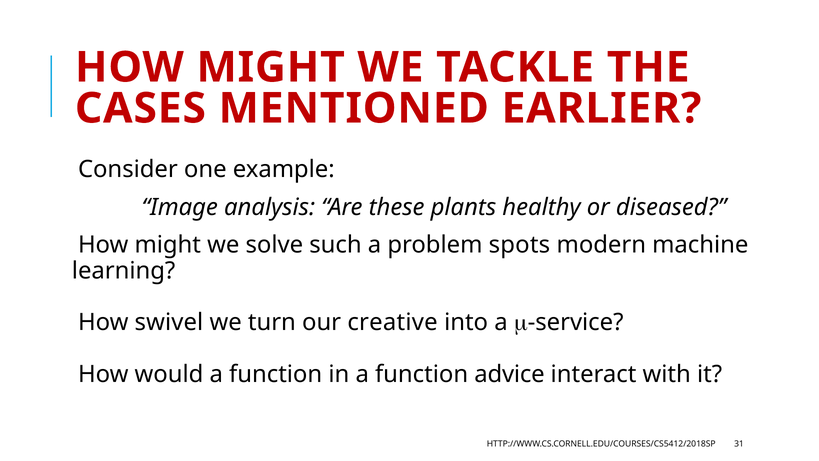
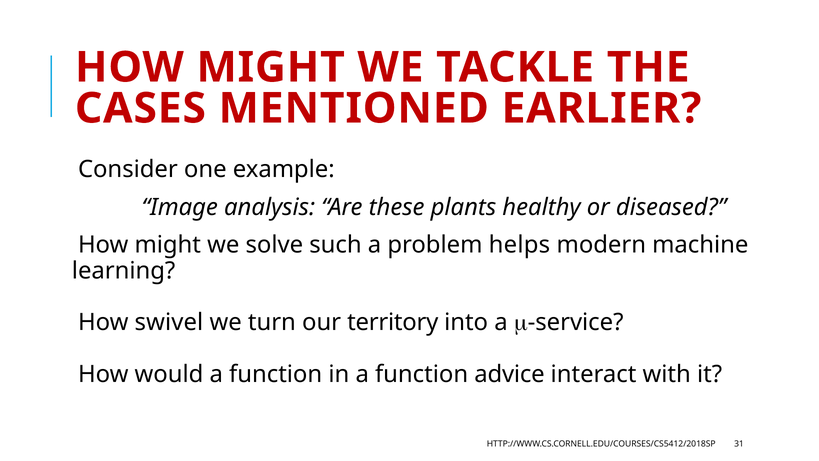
spots: spots -> helps
creative: creative -> territory
